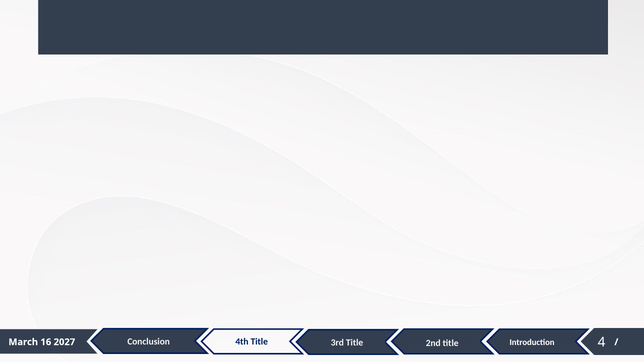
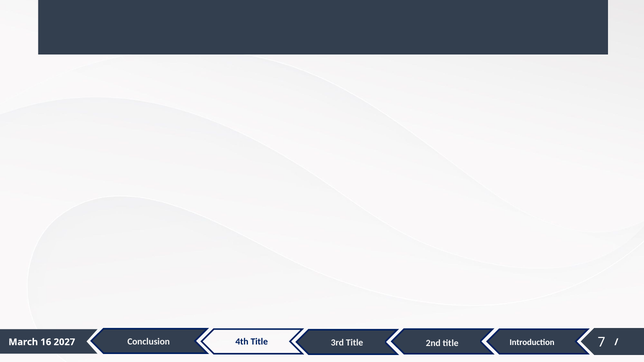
4: 4 -> 7
